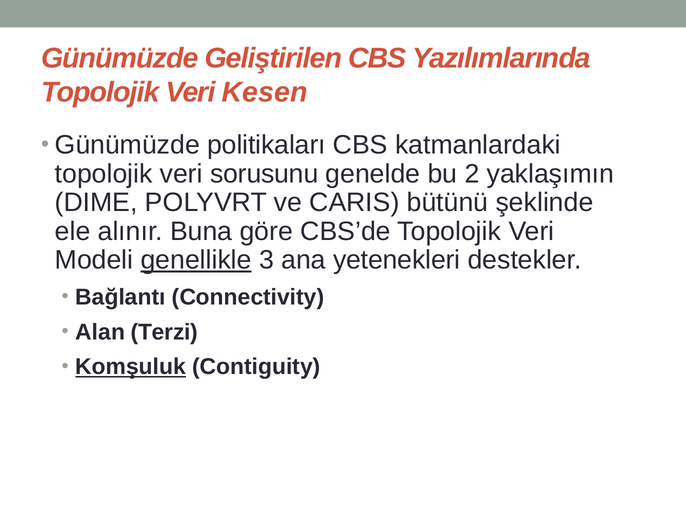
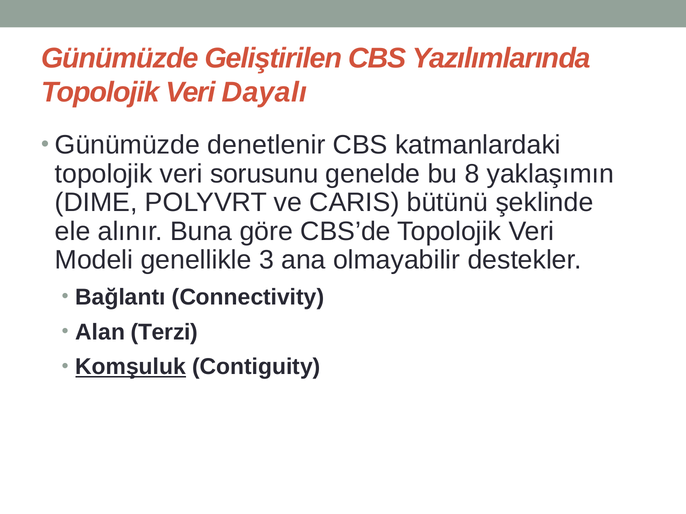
Kesen: Kesen -> Dayalı
politikaları: politikaları -> denetlenir
2: 2 -> 8
genellikle underline: present -> none
yetenekleri: yetenekleri -> olmayabilir
